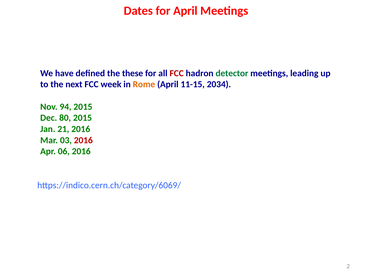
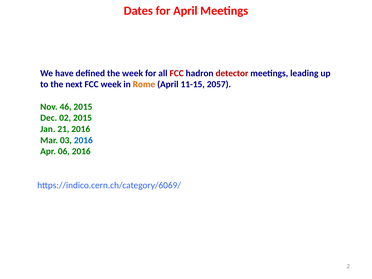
the these: these -> week
detector colour: green -> red
2034: 2034 -> 2057
94: 94 -> 46
80: 80 -> 02
2016 at (83, 140) colour: red -> blue
